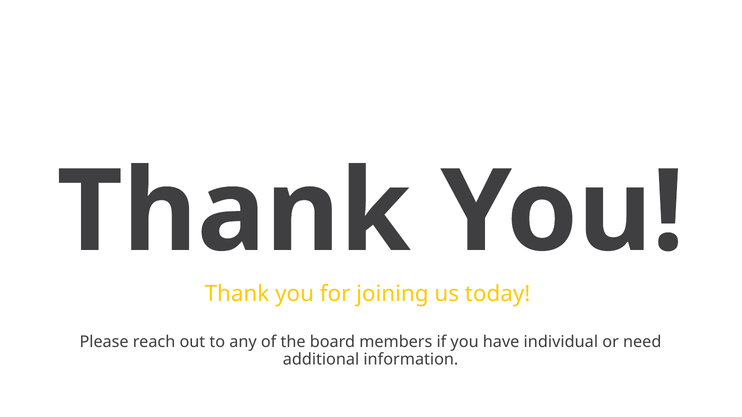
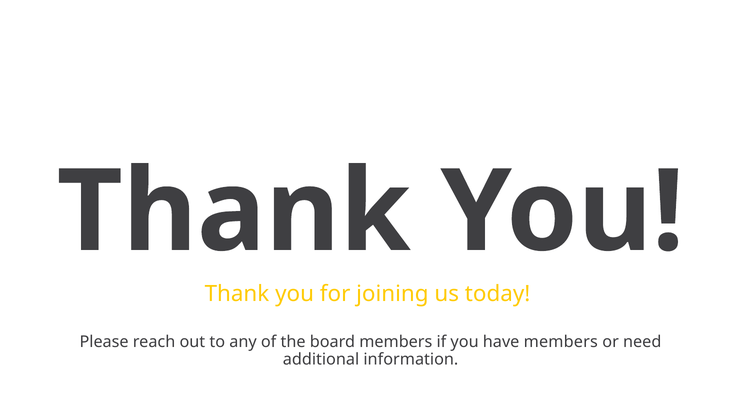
have individual: individual -> members
